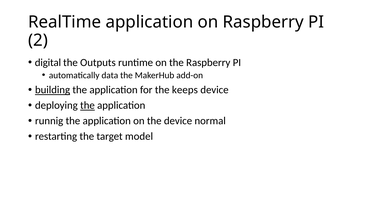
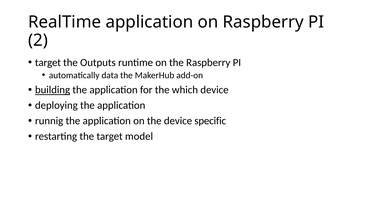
digital at (48, 62): digital -> target
keeps: keeps -> which
the at (87, 105) underline: present -> none
normal: normal -> specific
